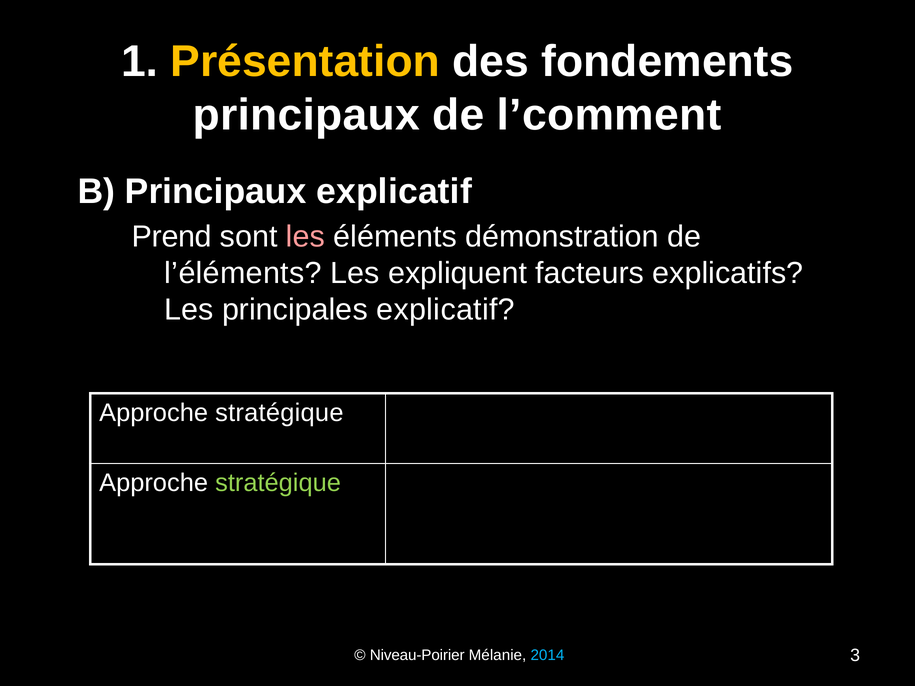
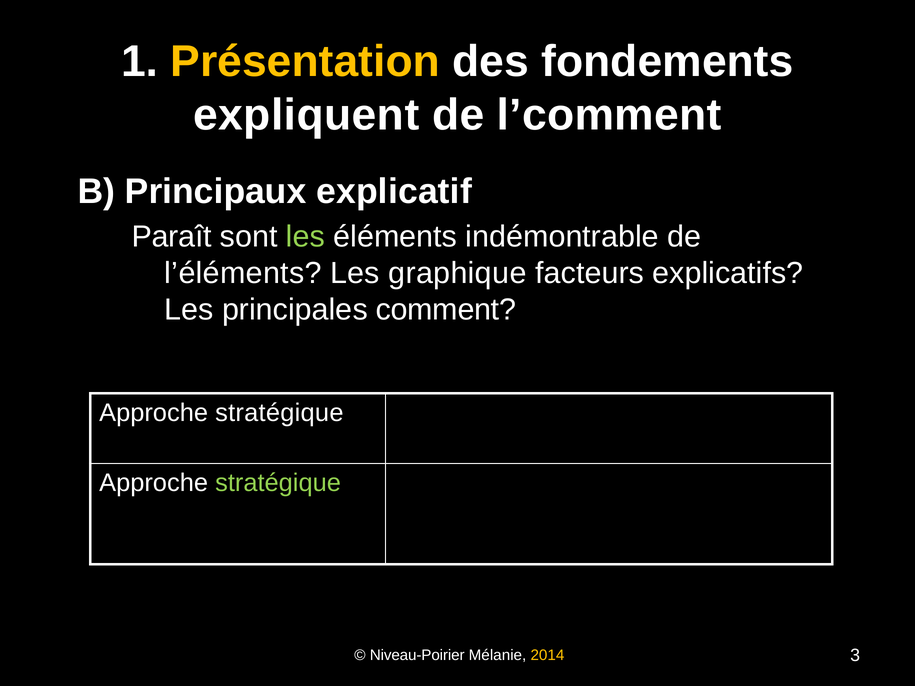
principaux at (306, 115): principaux -> expliquent
Prend: Prend -> Paraît
les at (305, 237) colour: pink -> light green
démonstration: démonstration -> indémontrable
expliquent: expliquent -> graphique
principales explicatif: explicatif -> comment
2014 colour: light blue -> yellow
